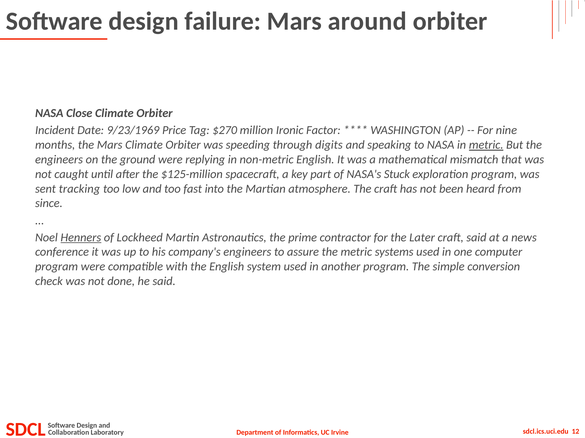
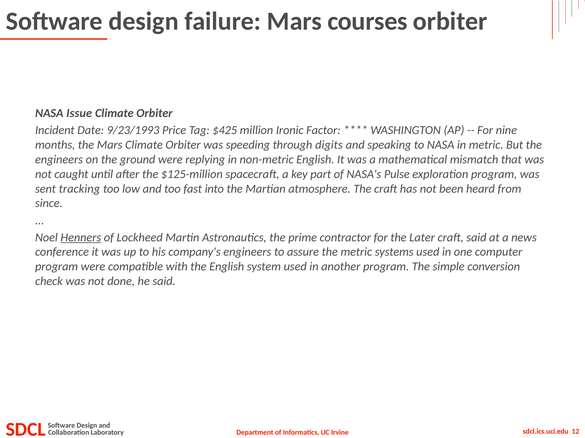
around: around -> courses
Close: Close -> Issue
9/23/1969: 9/23/1969 -> 9/23/1993
$270: $270 -> $425
metric at (486, 145) underline: present -> none
Stuck: Stuck -> Pulse
